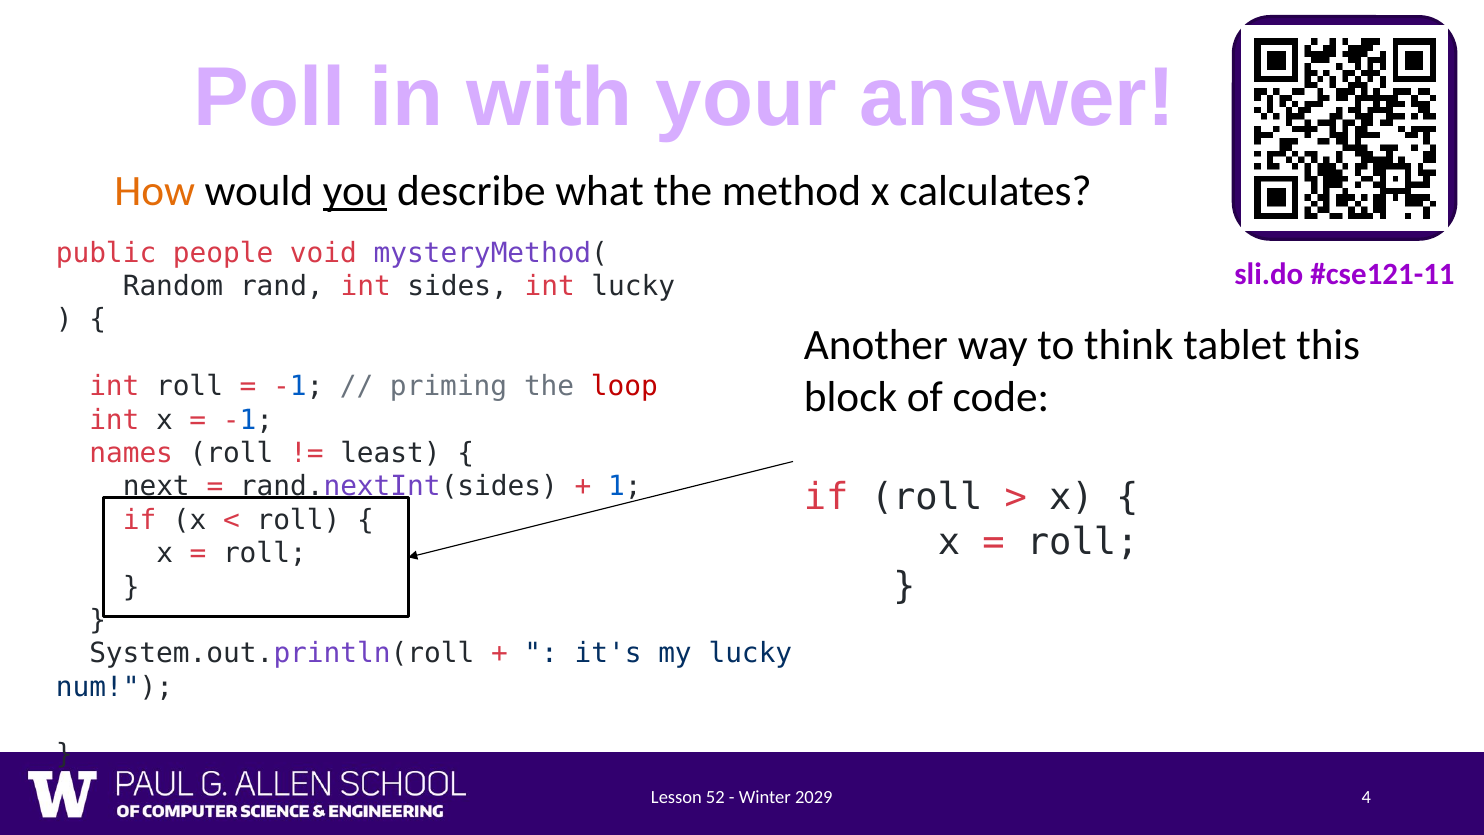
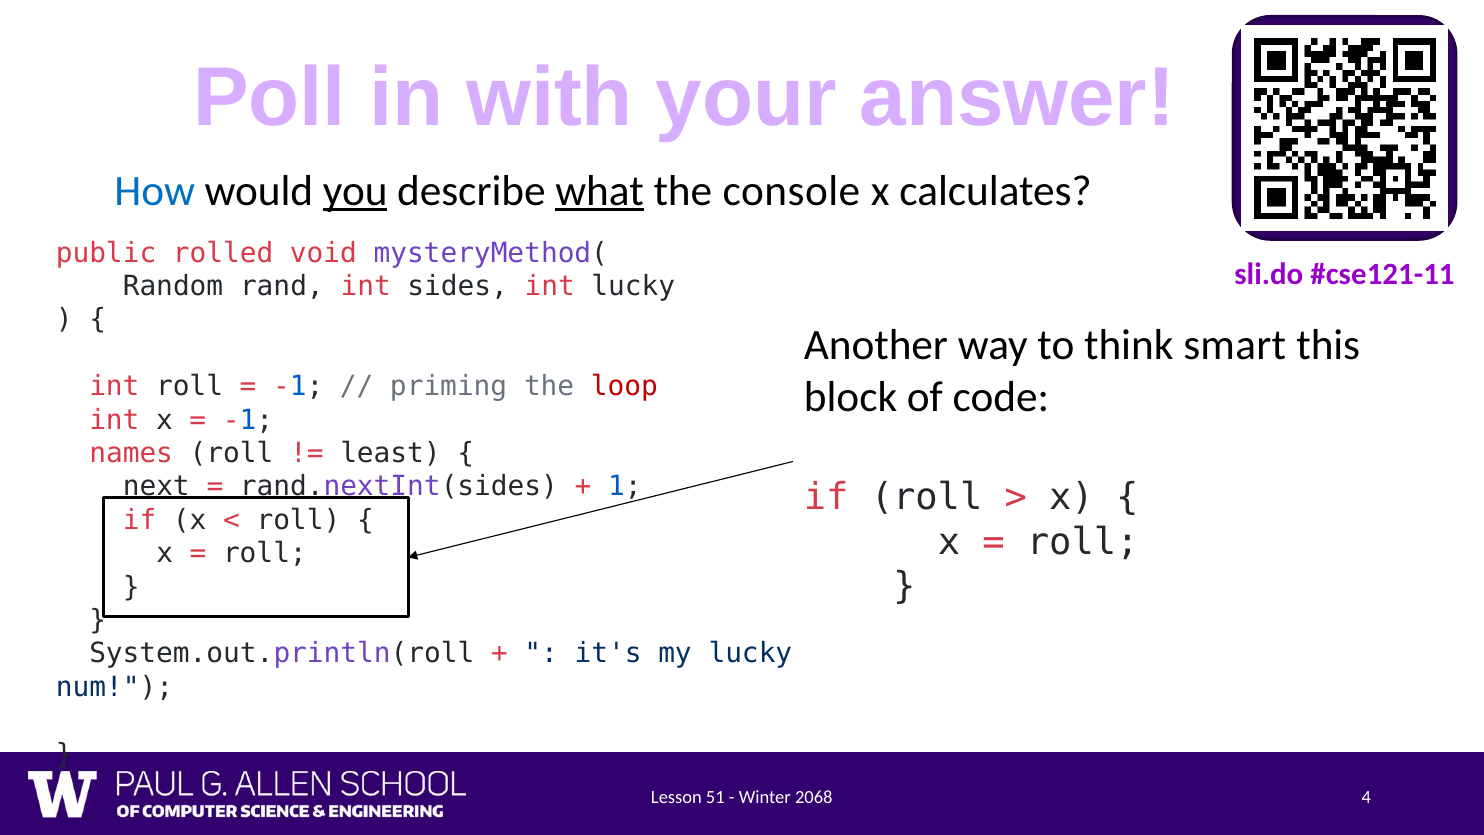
How colour: orange -> blue
what underline: none -> present
method: method -> console
people: people -> rolled
tablet: tablet -> smart
52: 52 -> 51
2029: 2029 -> 2068
